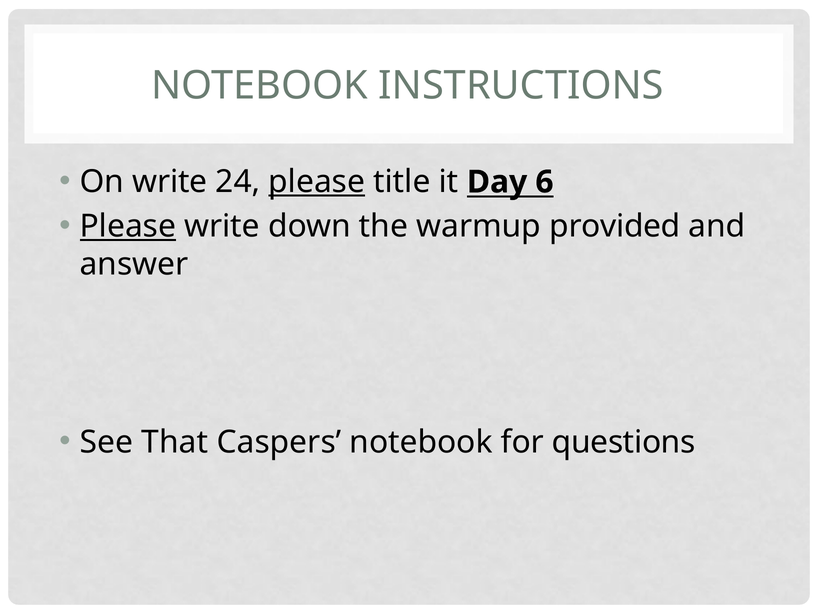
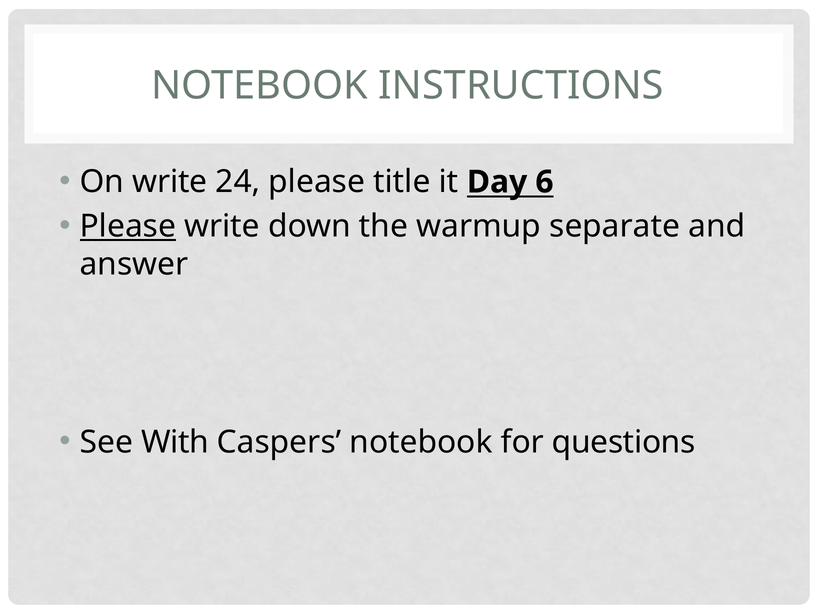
please at (317, 182) underline: present -> none
provided: provided -> separate
That: That -> With
